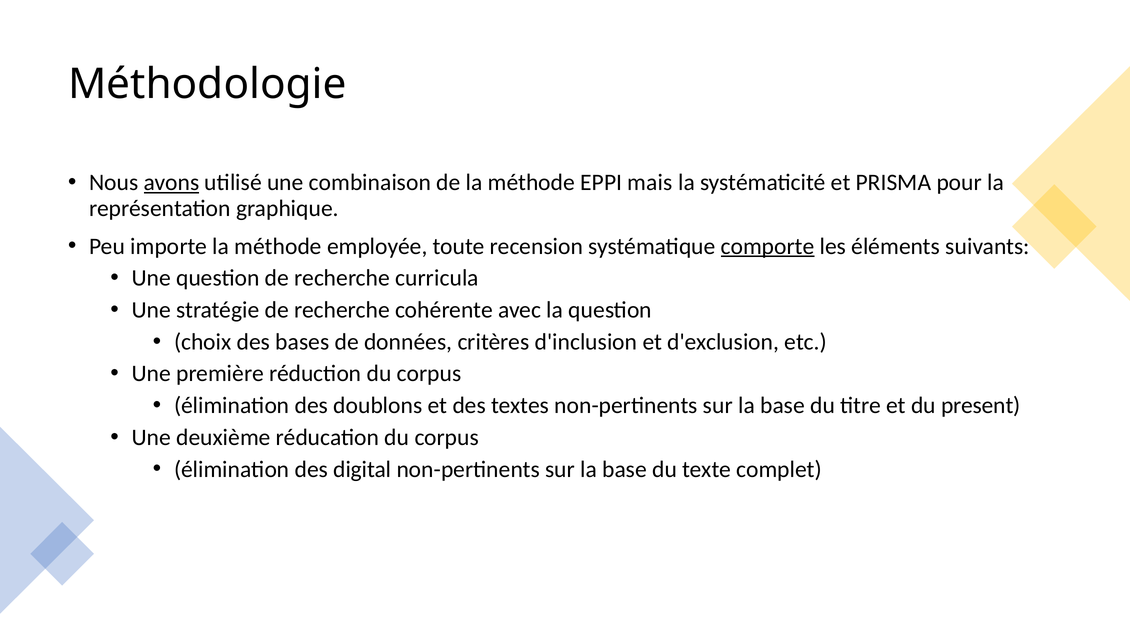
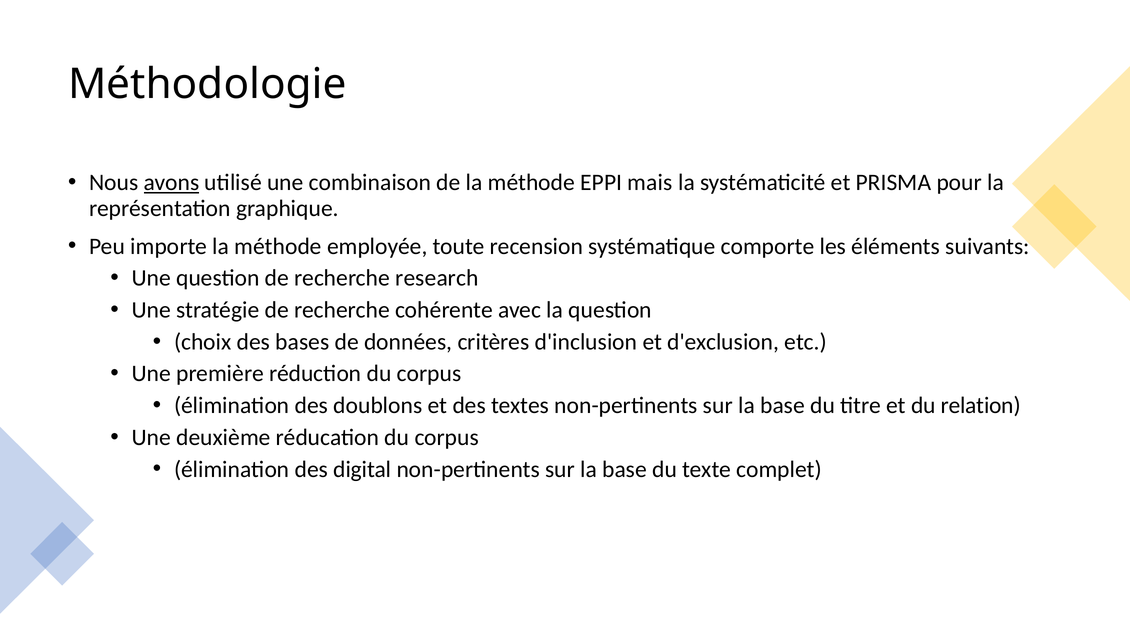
comporte underline: present -> none
curricula: curricula -> research
present: present -> relation
